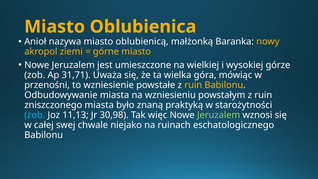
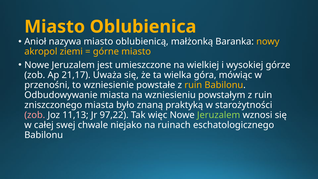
31,71: 31,71 -> 21,17
zob at (35, 115) colour: light blue -> pink
30,98: 30,98 -> 97,22
